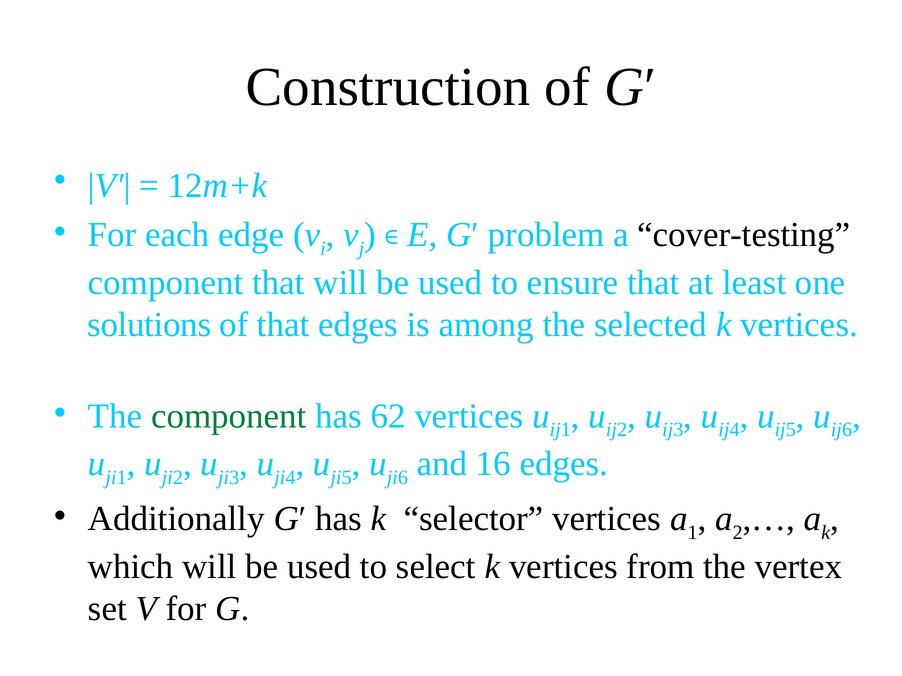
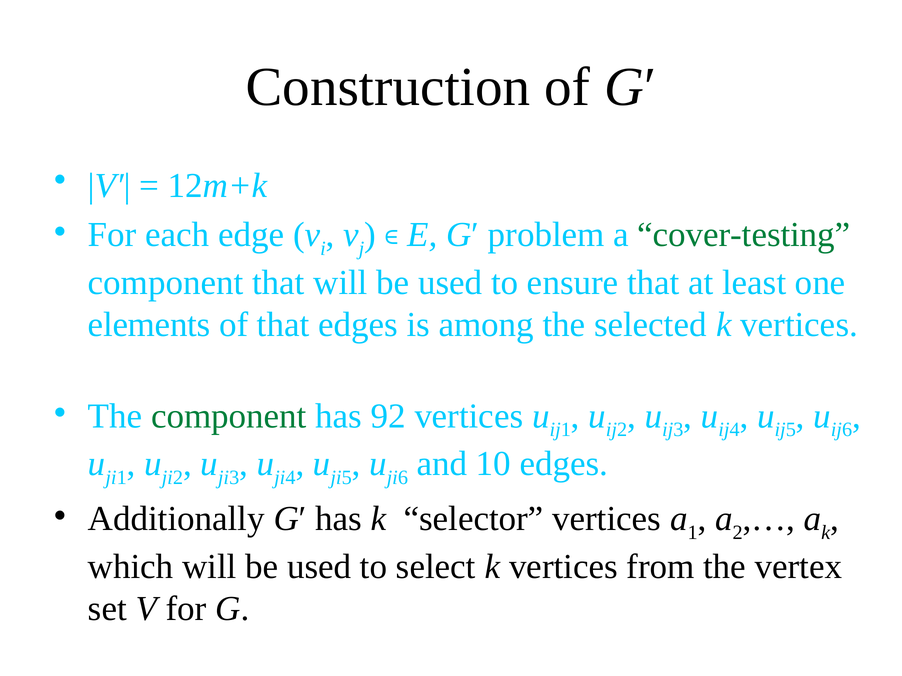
cover-testing colour: black -> green
solutions: solutions -> elements
62: 62 -> 92
16: 16 -> 10
